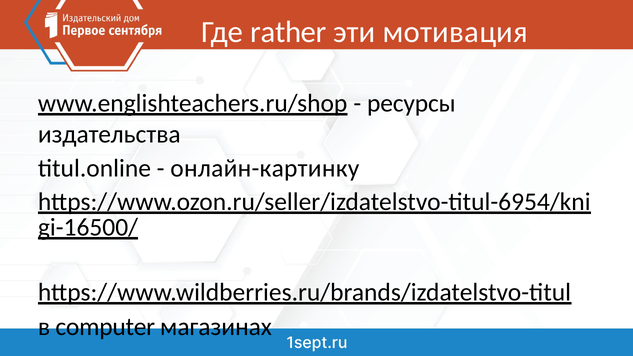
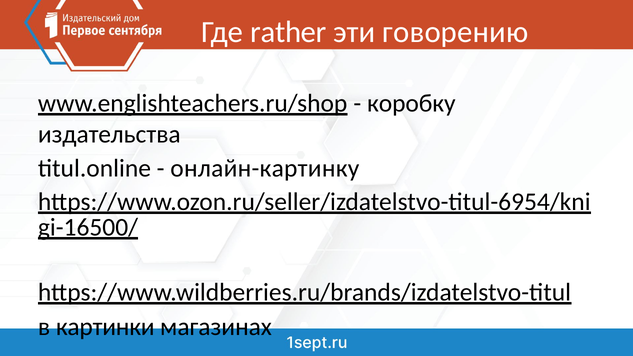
мотивация: мотивация -> говорению
ресурсы: ресурсы -> коробку
computer: computer -> картинки
